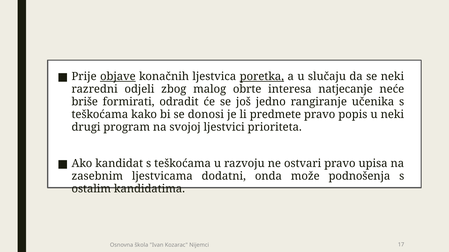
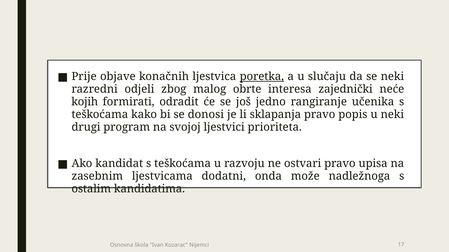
objave underline: present -> none
natjecanje: natjecanje -> zajednički
briše: briše -> kojih
predmete: predmete -> sklapanja
podnošenja: podnošenja -> nadležnoga
